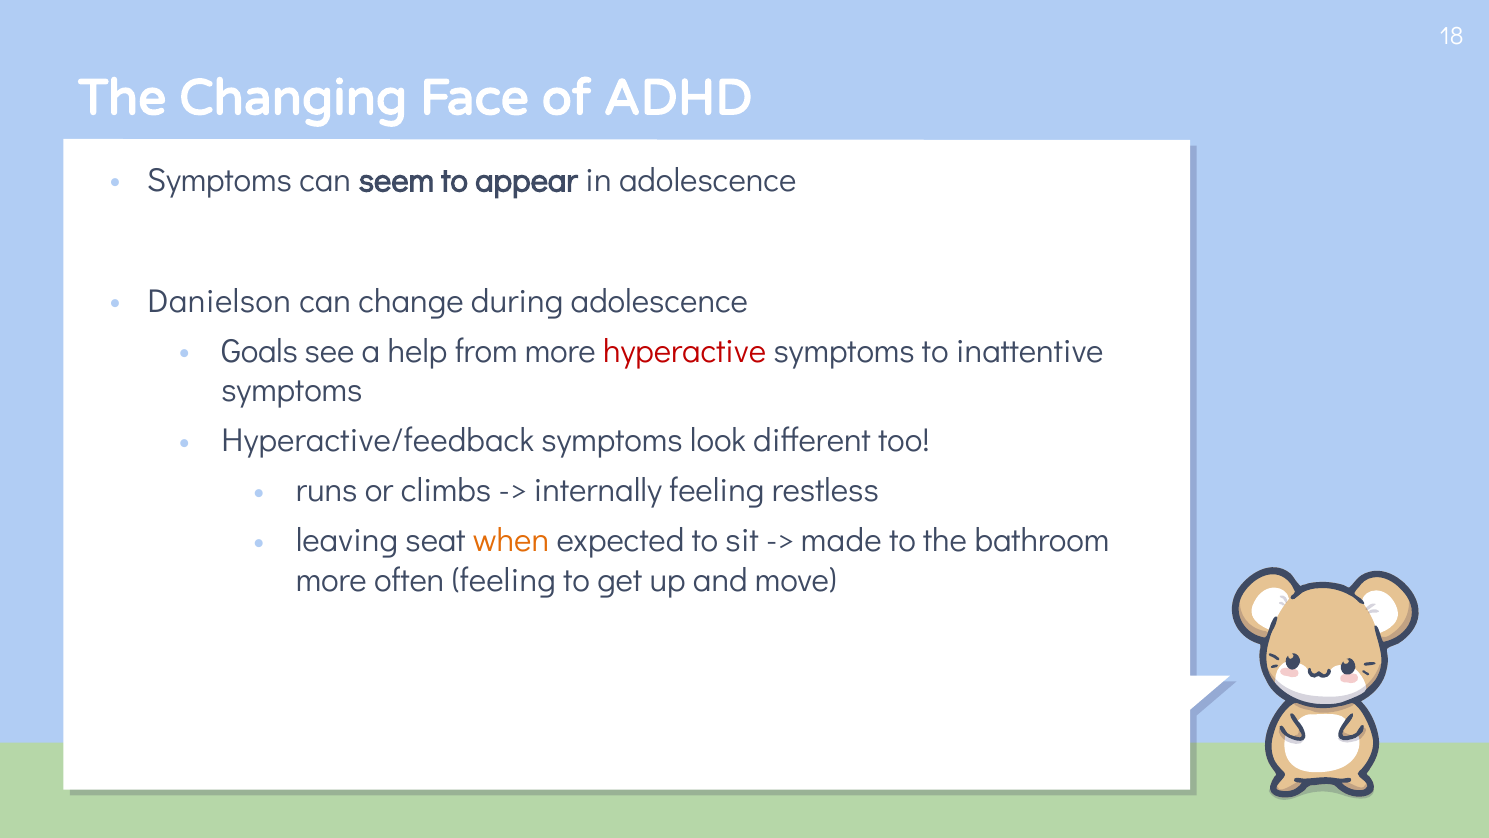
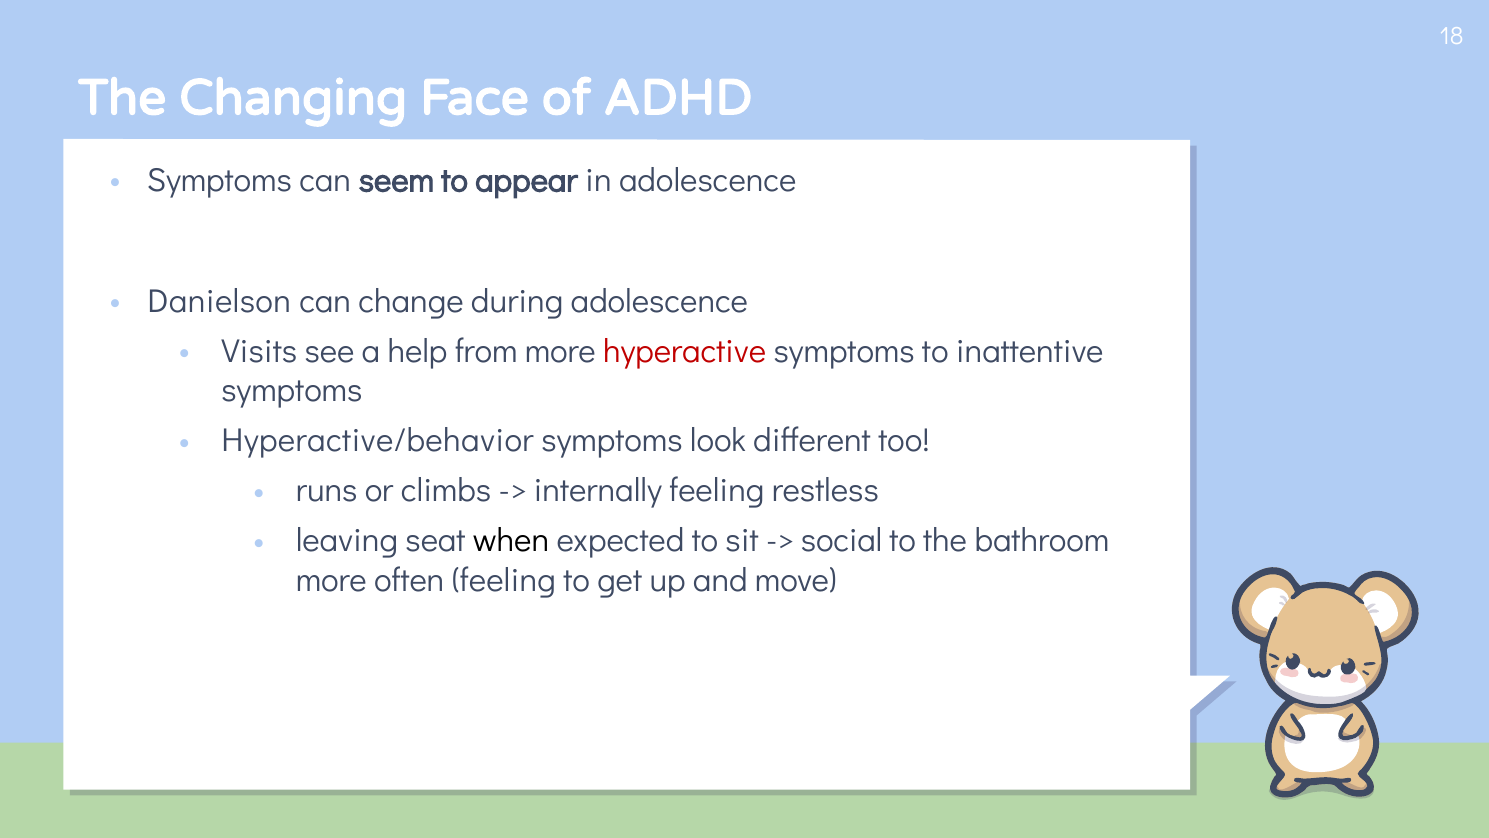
Goals: Goals -> Visits
Hyperactive/feedback: Hyperactive/feedback -> Hyperactive/behavior
when colour: orange -> black
made: made -> social
